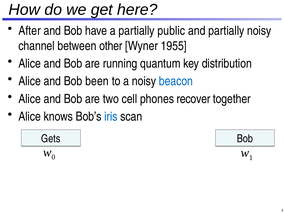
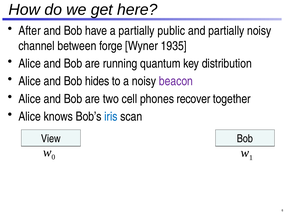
other: other -> forge
1955: 1955 -> 1935
been: been -> hides
beacon colour: blue -> purple
Gets: Gets -> View
